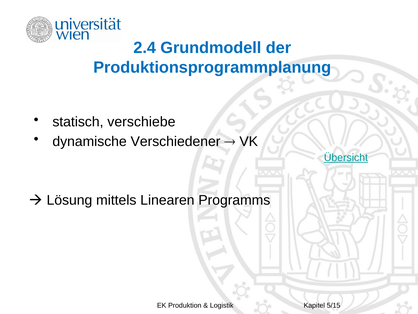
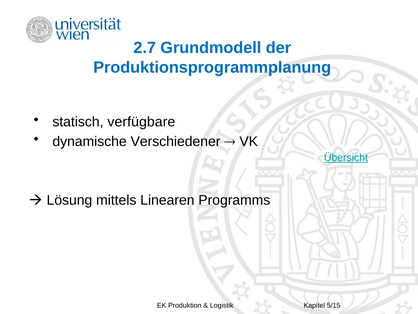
2.4: 2.4 -> 2.7
verschiebe: verschiebe -> verfügbare
